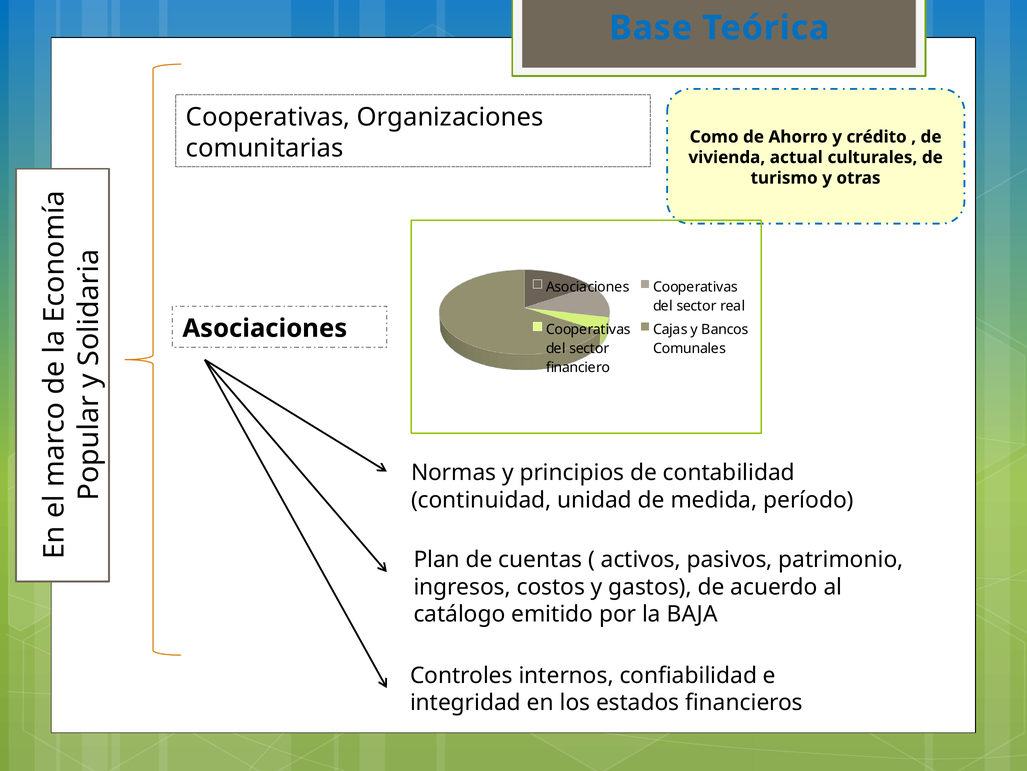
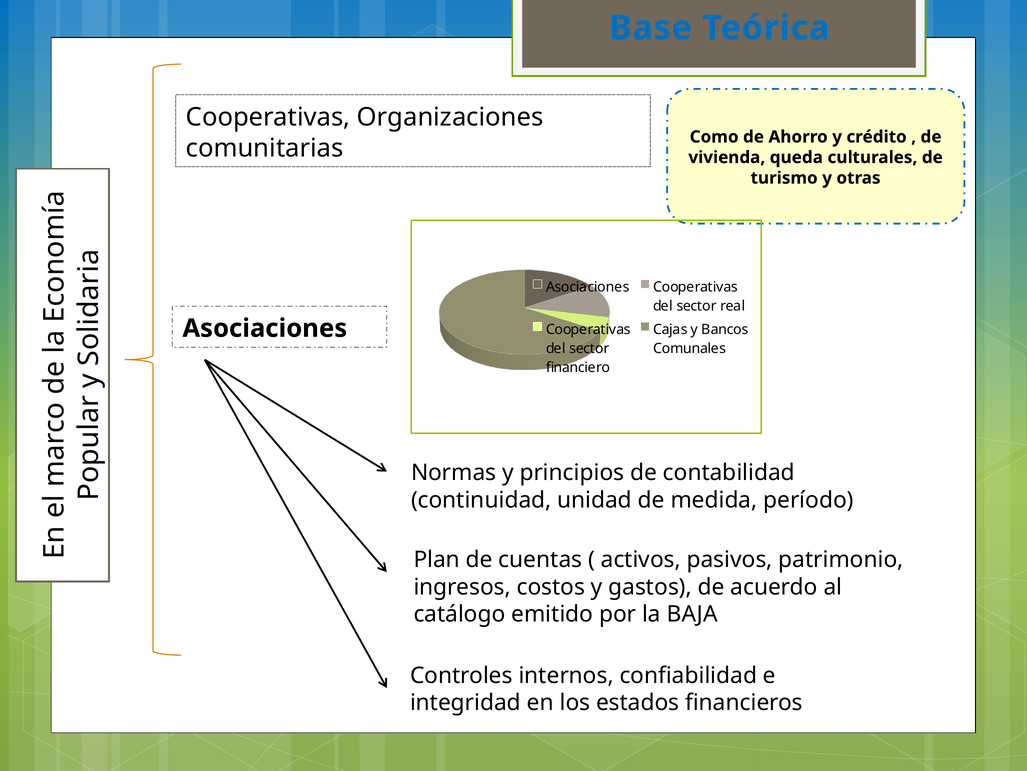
actual: actual -> queda
